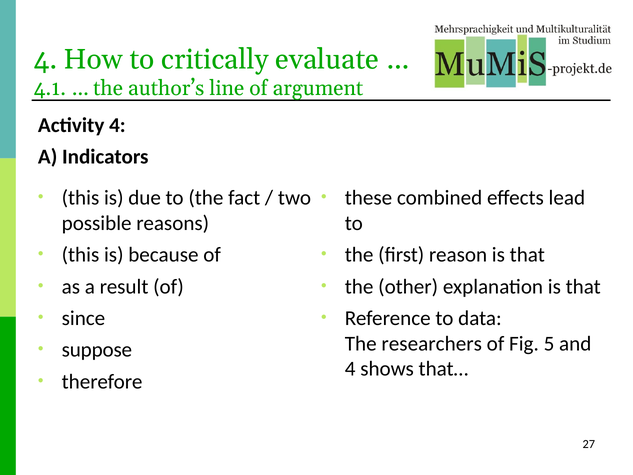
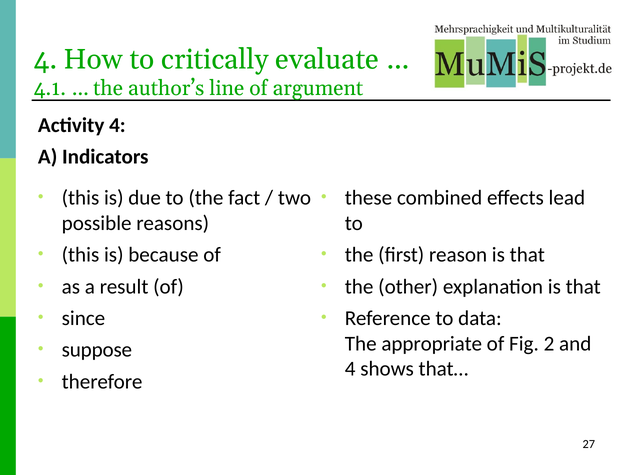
researchers: researchers -> appropriate
5: 5 -> 2
